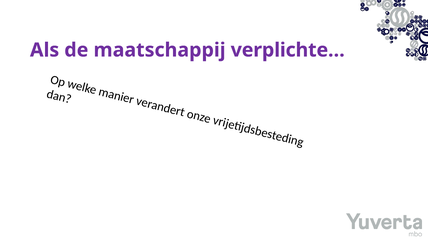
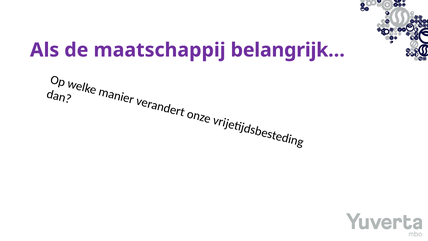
verplichte…: verplichte… -> belangrijk…
